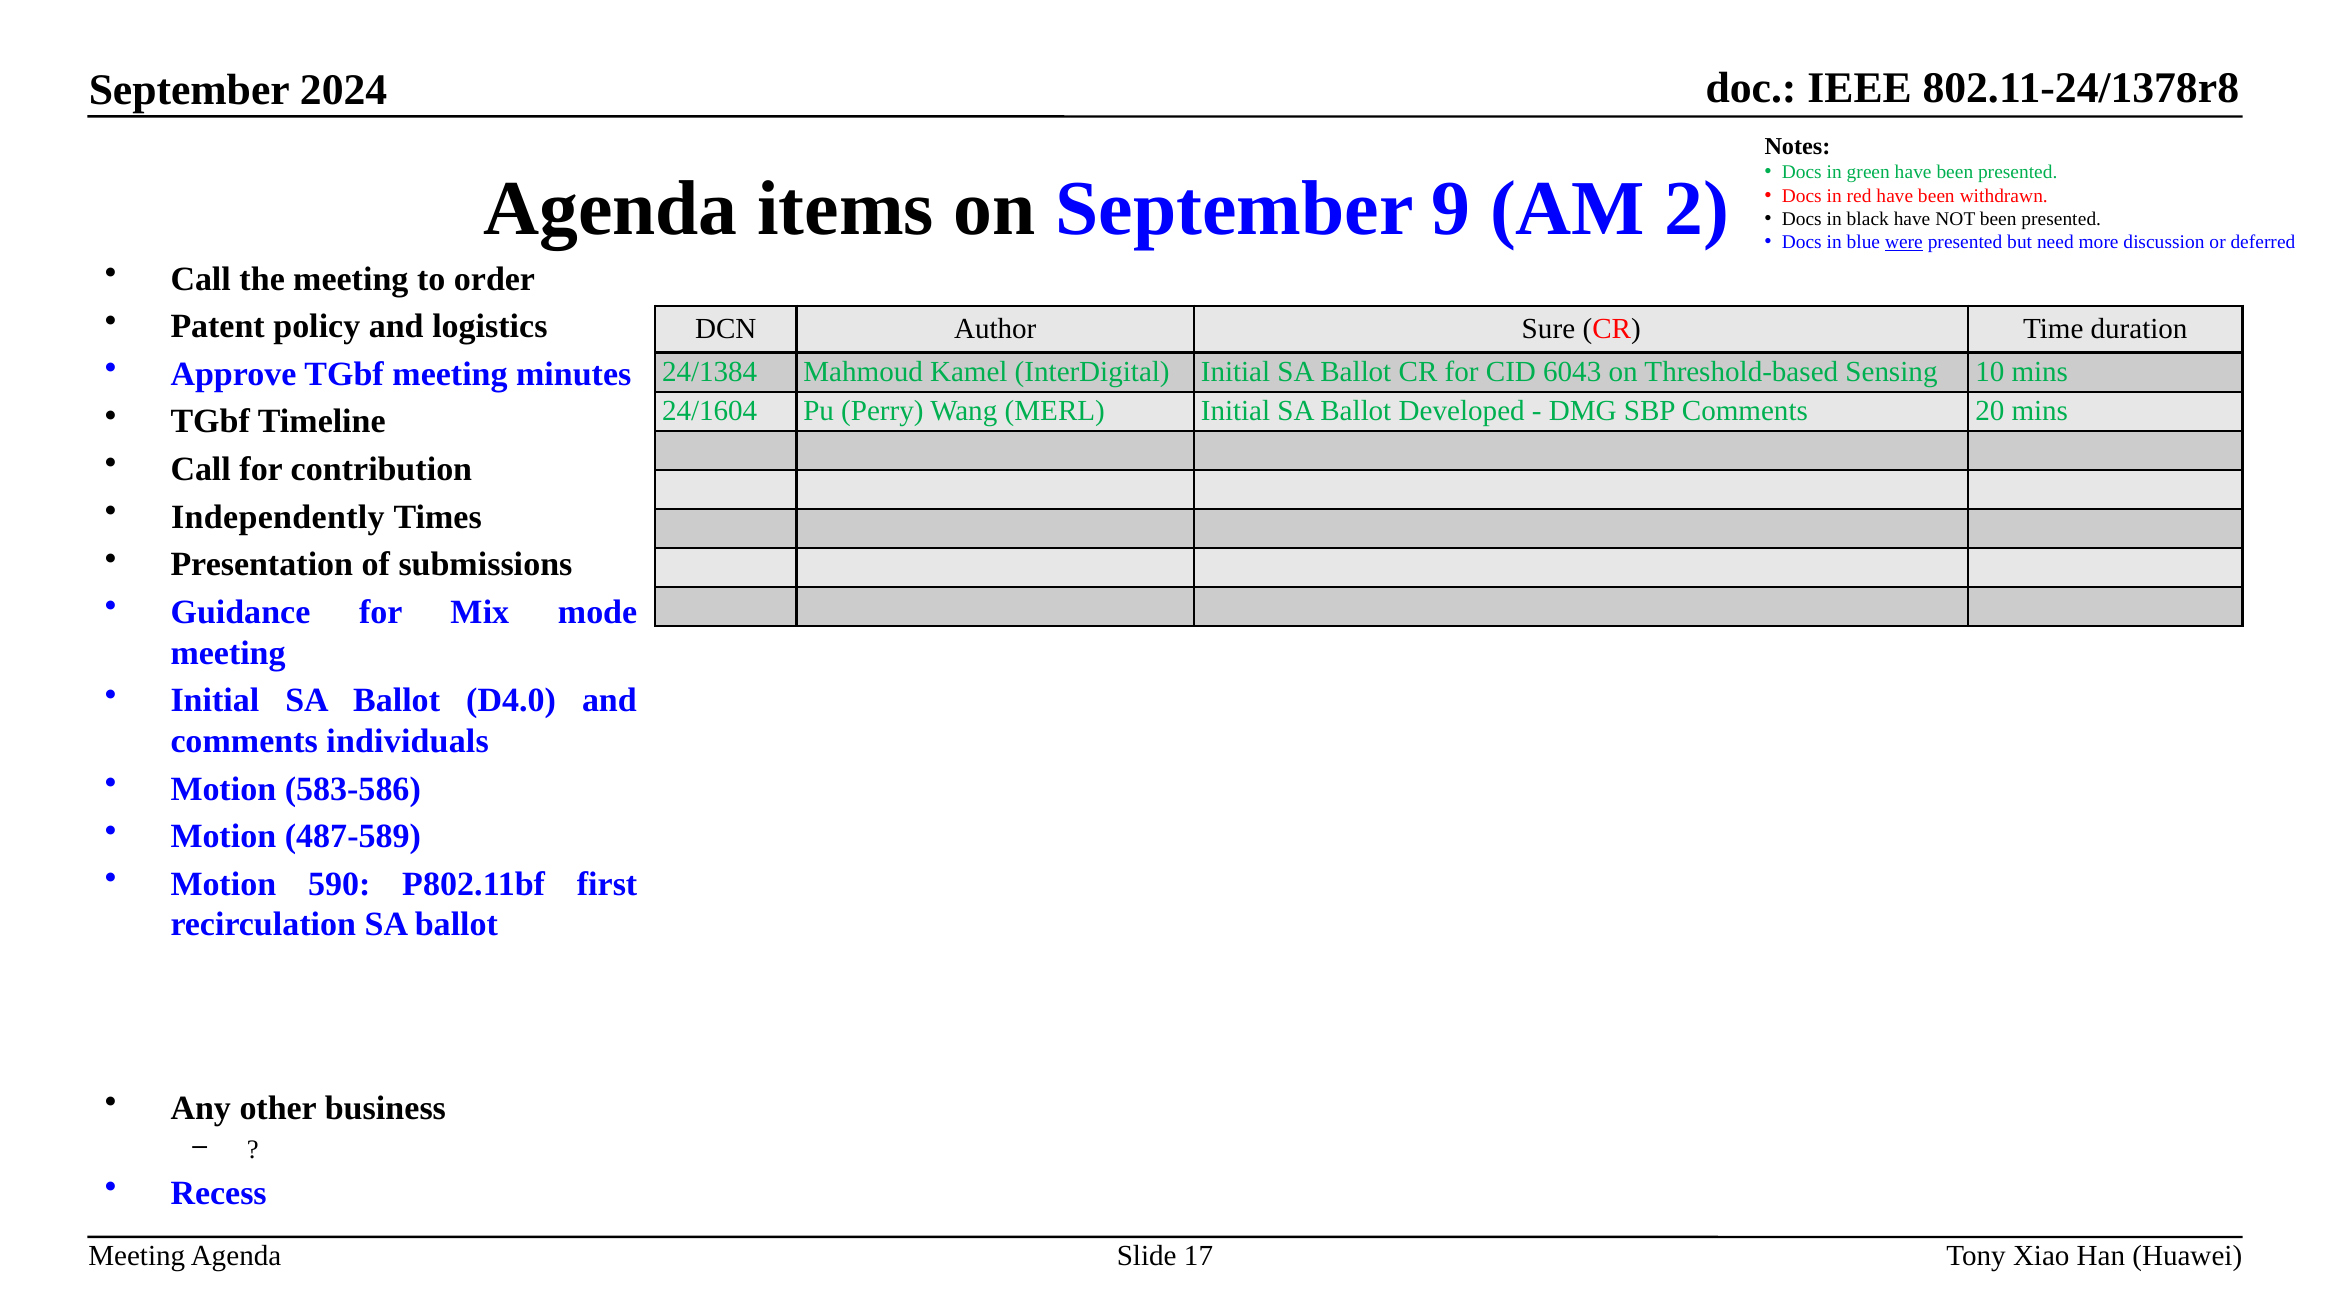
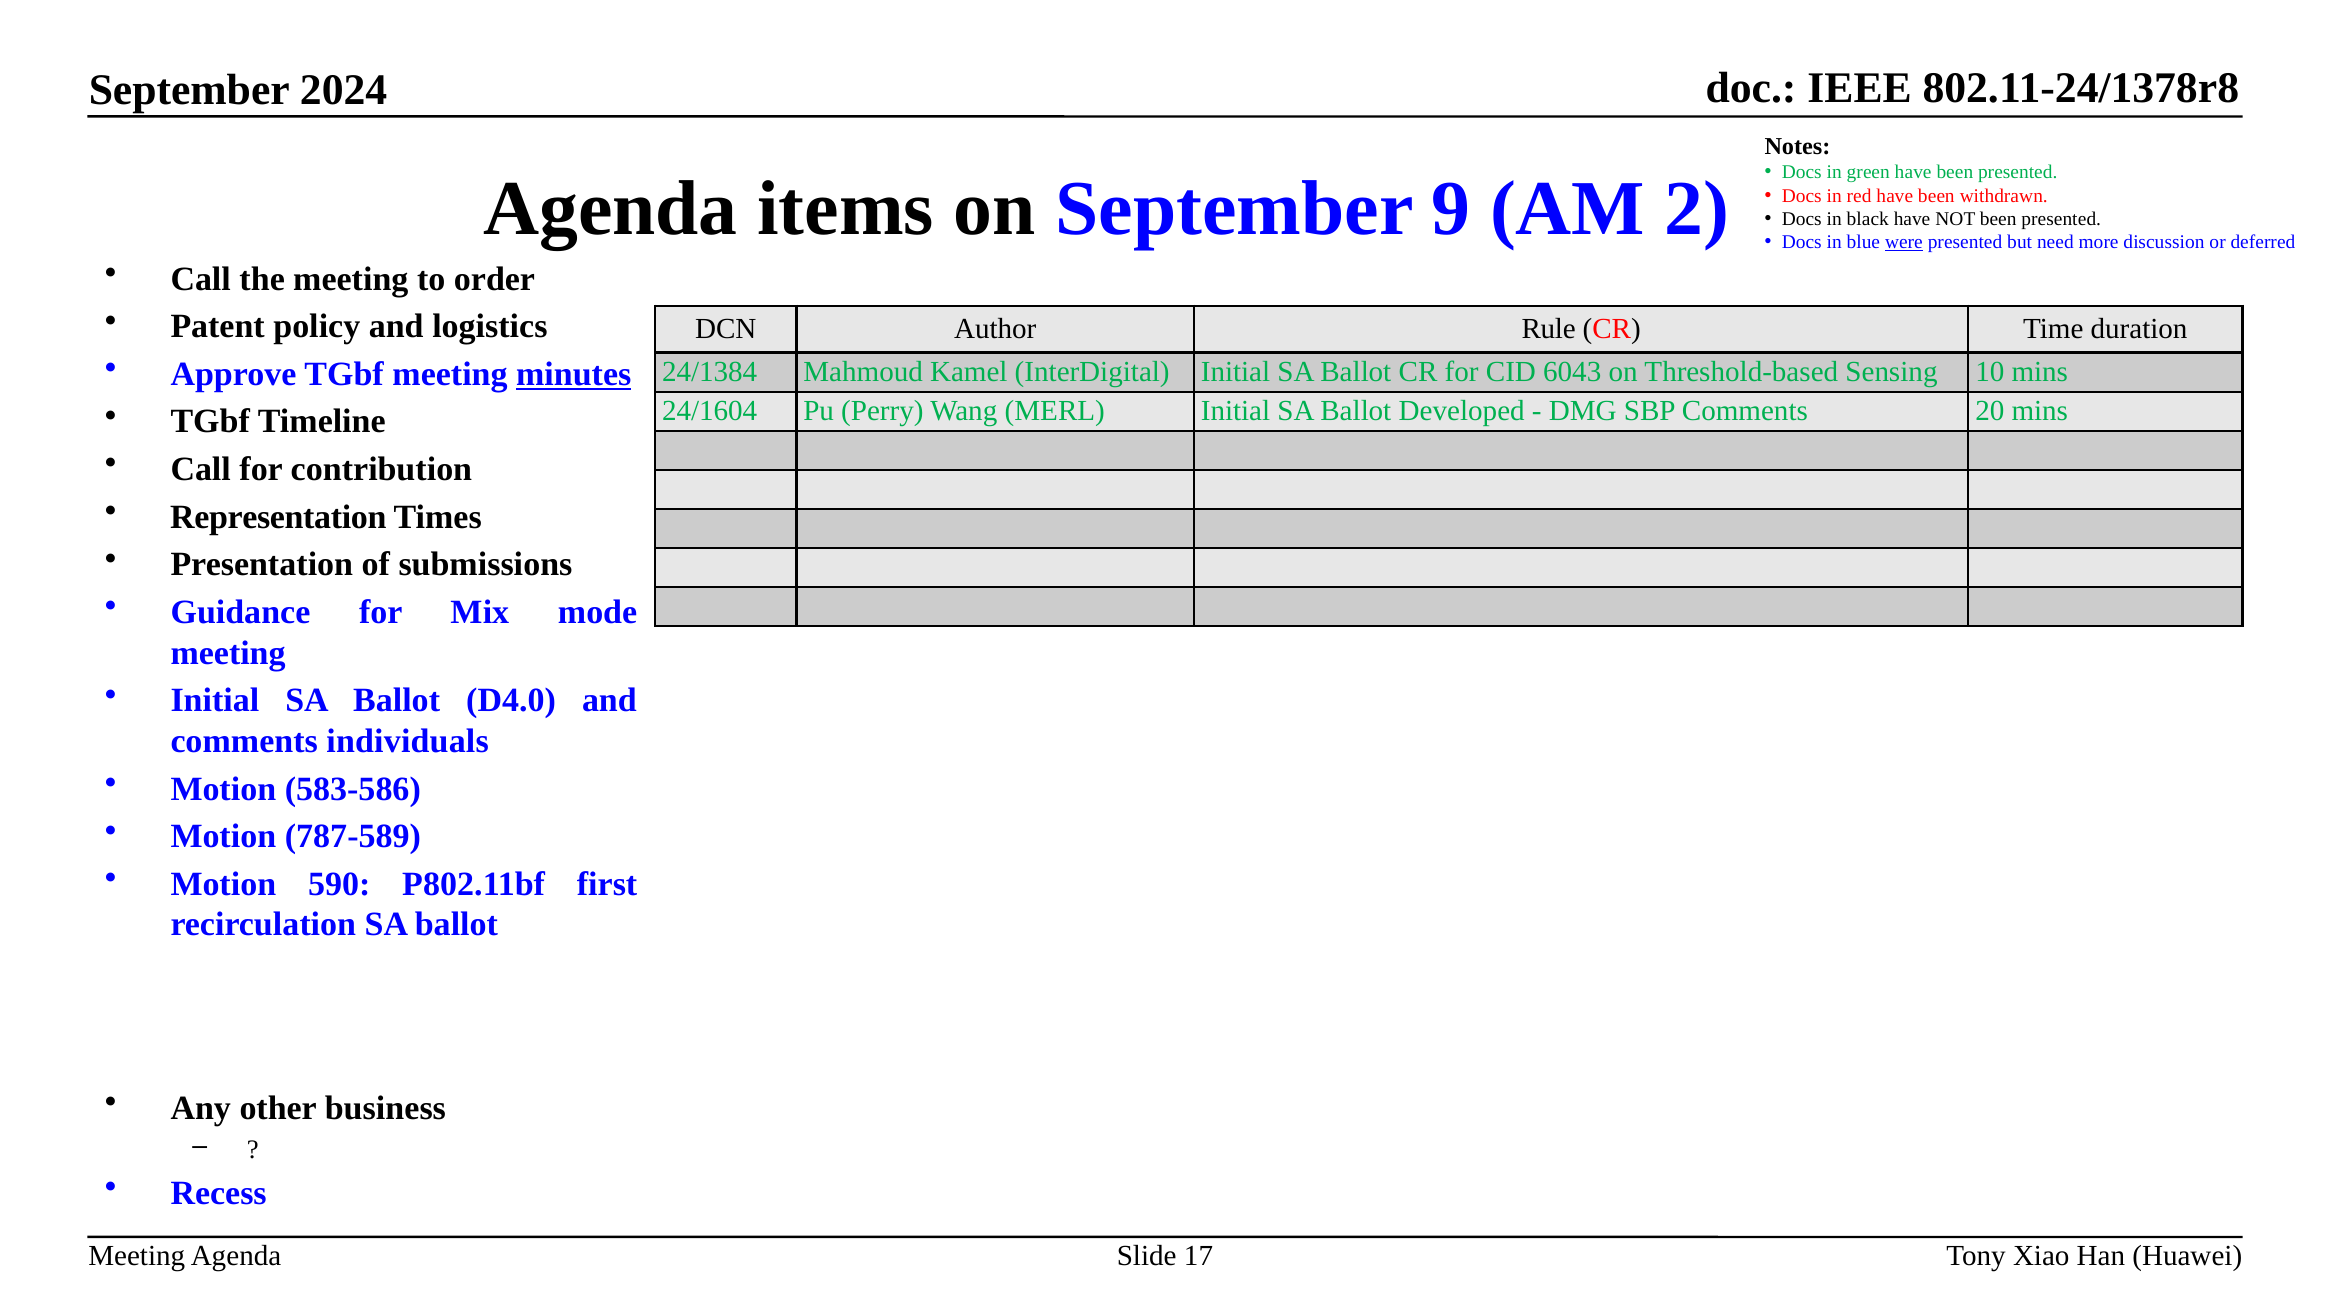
Sure: Sure -> Rule
minutes underline: none -> present
Independently: Independently -> Representation
487-589: 487-589 -> 787-589
